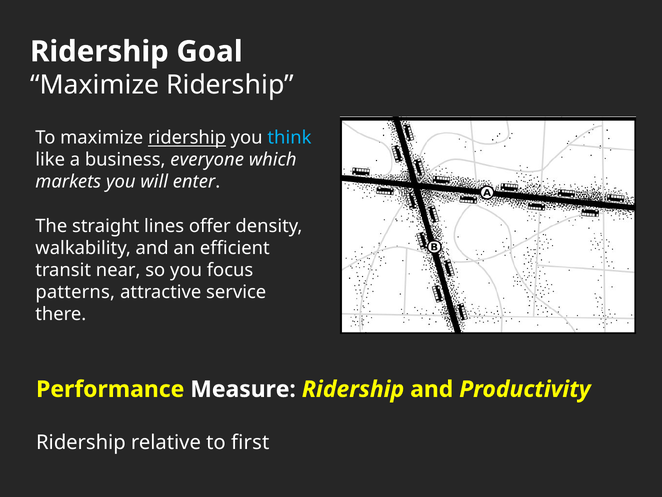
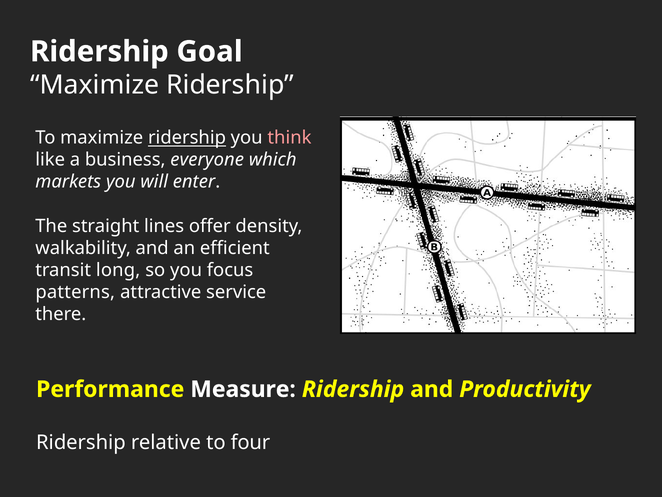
think colour: light blue -> pink
near: near -> long
first: first -> four
